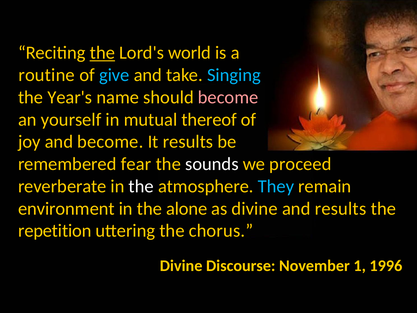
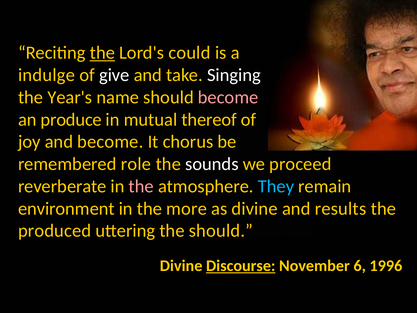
world: world -> could
routine: routine -> indulge
give colour: light blue -> white
Singing colour: light blue -> white
yourself: yourself -> produce
It results: results -> chorus
fear: fear -> role
the at (141, 186) colour: white -> pink
alone: alone -> more
repetition: repetition -> produced
the chorus: chorus -> should
Discourse underline: none -> present
1: 1 -> 6
